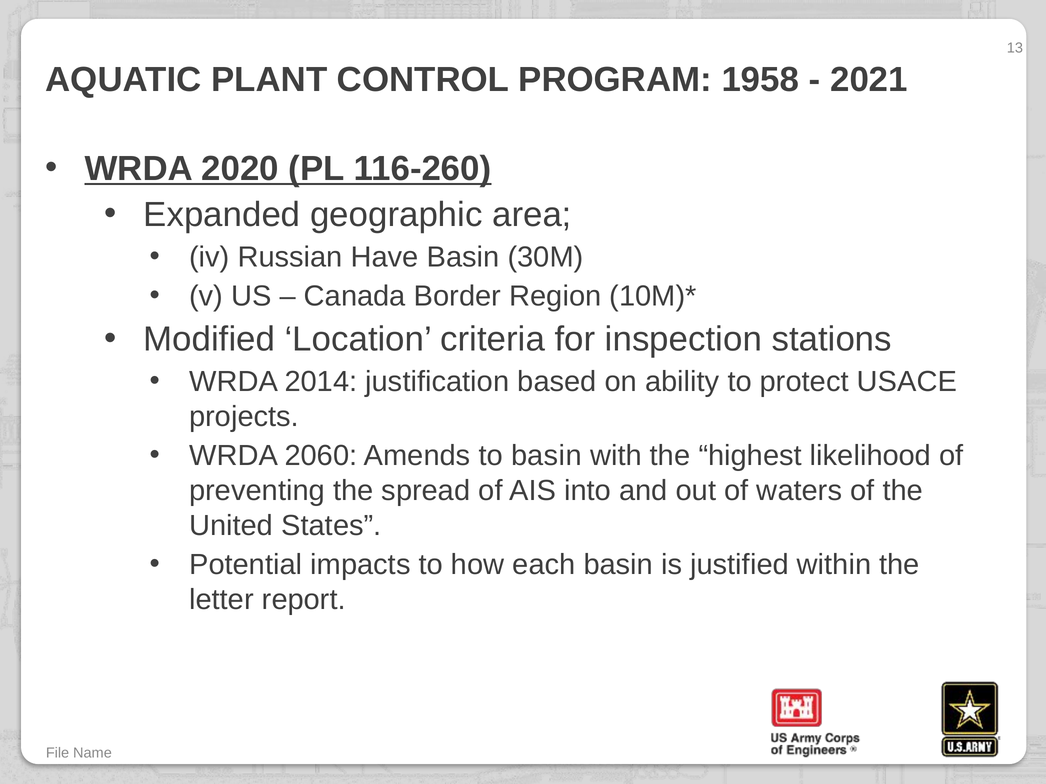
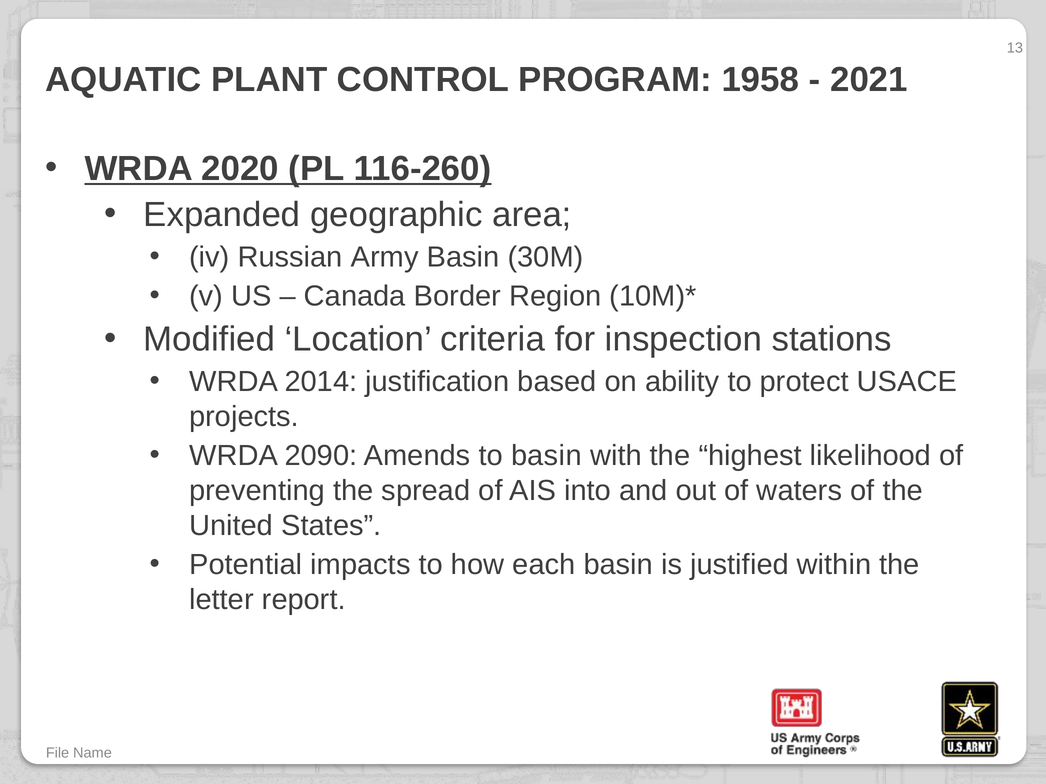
Have: Have -> Army
2060: 2060 -> 2090
